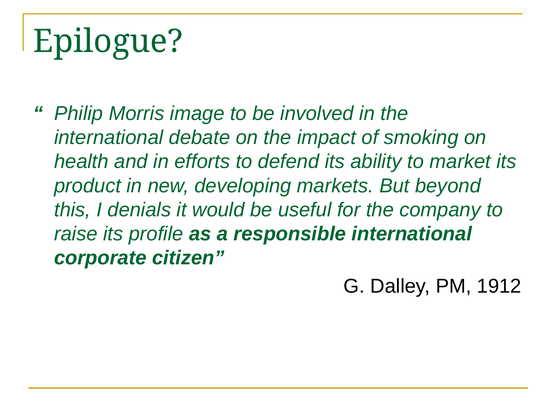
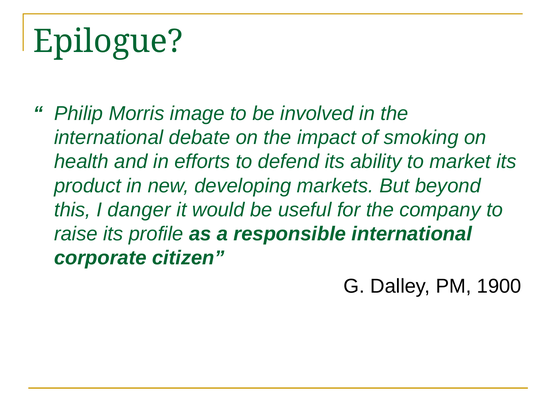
denials: denials -> danger
1912: 1912 -> 1900
